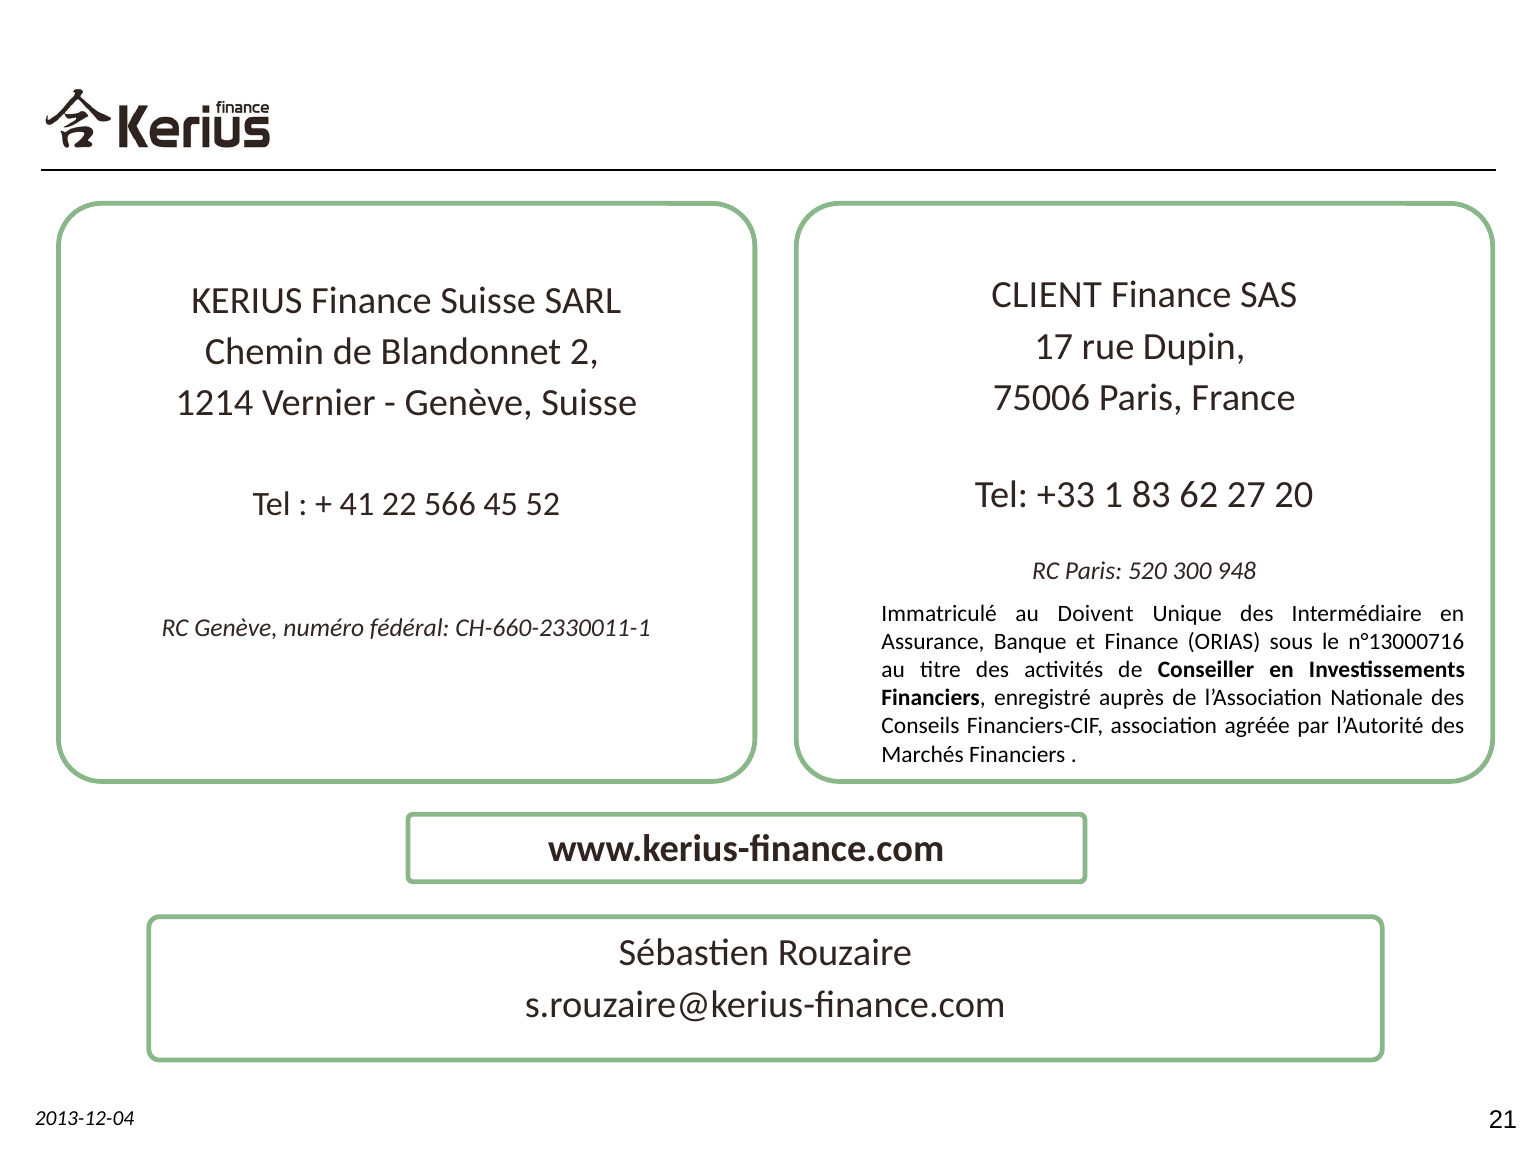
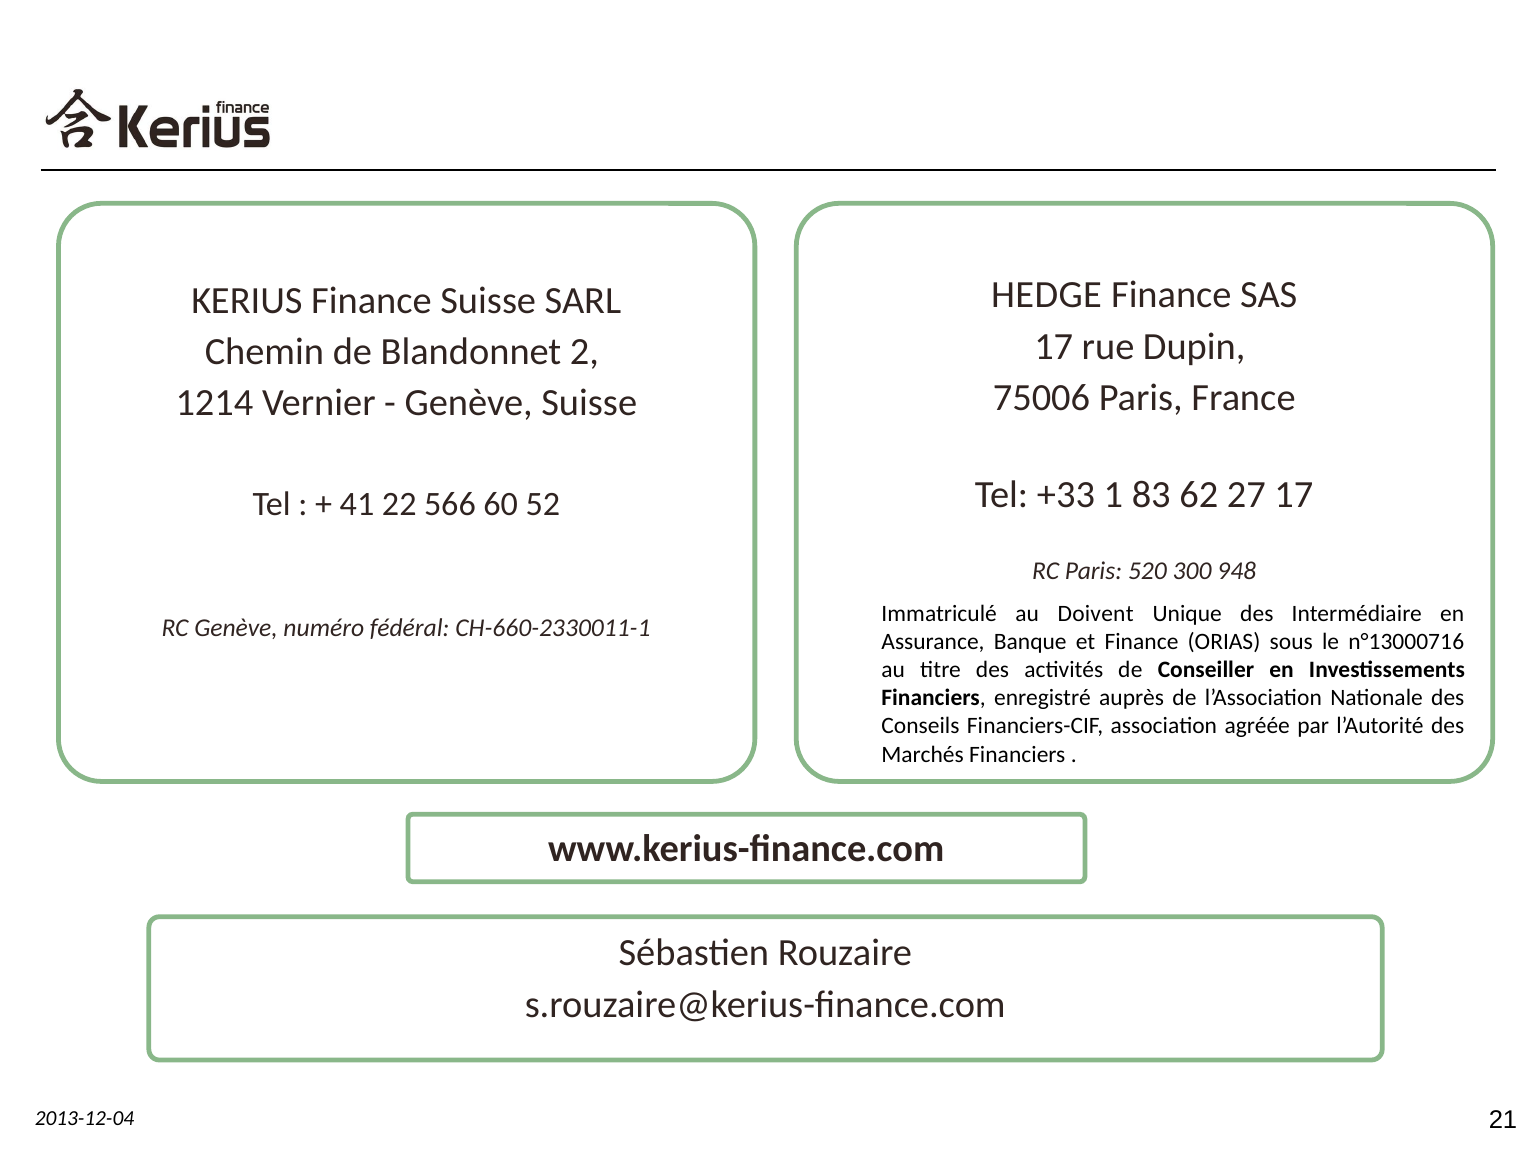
CLIENT: CLIENT -> HEDGE
27 20: 20 -> 17
45: 45 -> 60
